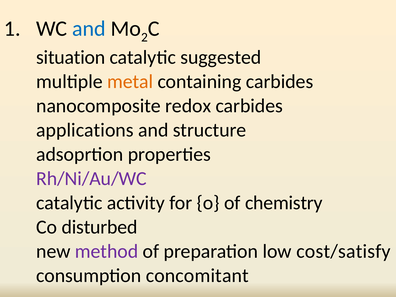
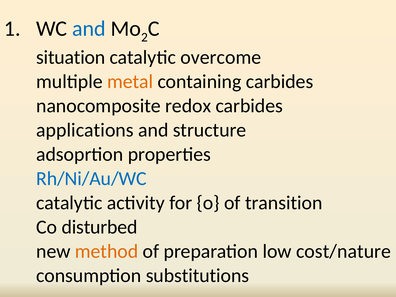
suggested: suggested -> overcome
Rh/Ni/Au/WC colour: purple -> blue
chemistry: chemistry -> transition
method colour: purple -> orange
cost/satisfy: cost/satisfy -> cost/nature
concomitant: concomitant -> substitutions
